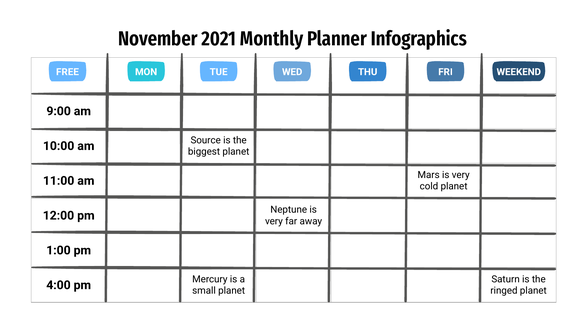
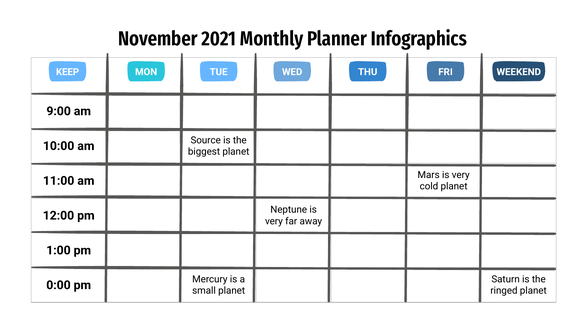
FREE: FREE -> KEEP
4:00: 4:00 -> 0:00
